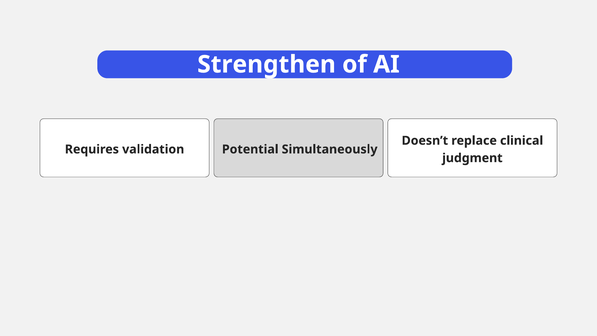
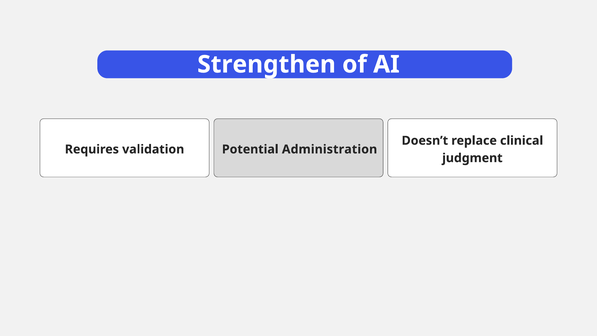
Simultaneously: Simultaneously -> Administration
